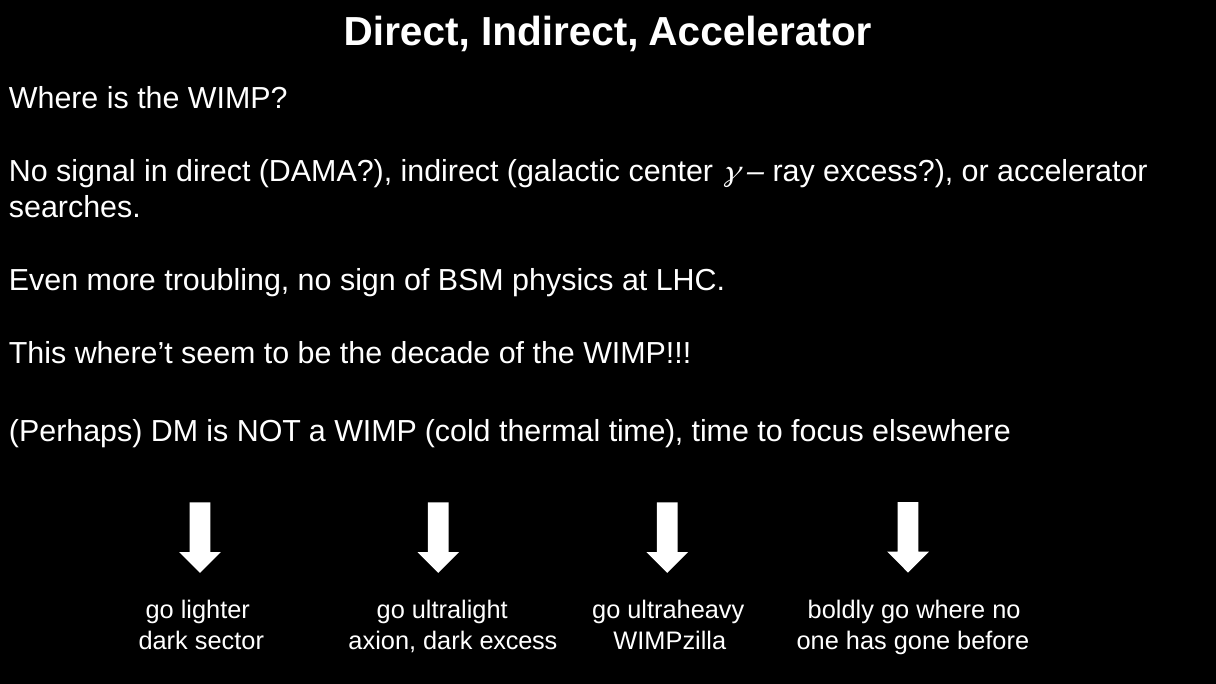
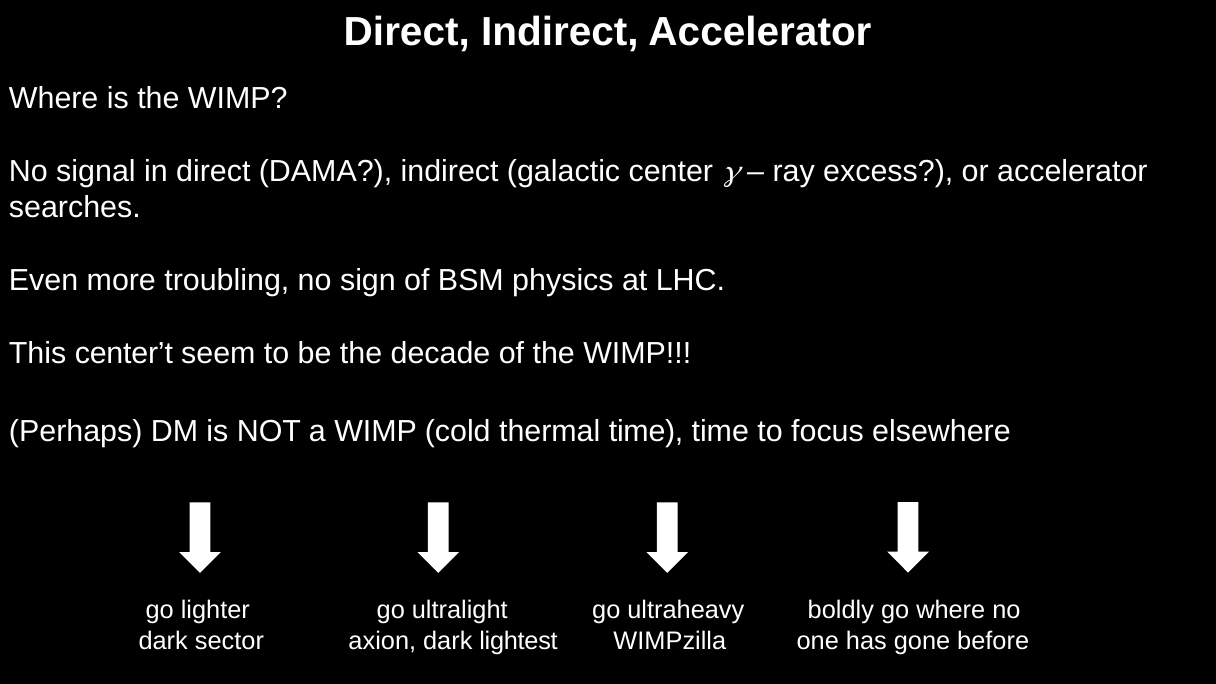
where’t: where’t -> center’t
dark excess: excess -> lightest
